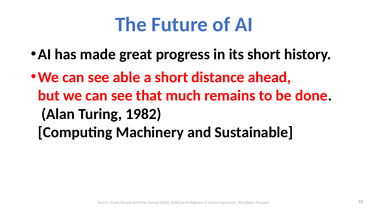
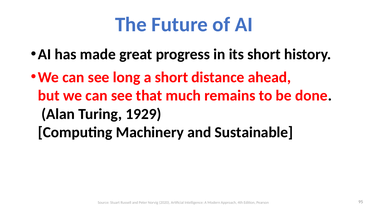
able: able -> long
1982: 1982 -> 1929
